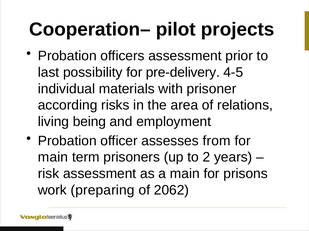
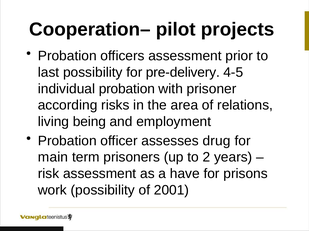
individual materials: materials -> probation
from: from -> drug
a main: main -> have
work preparing: preparing -> possibility
2062: 2062 -> 2001
